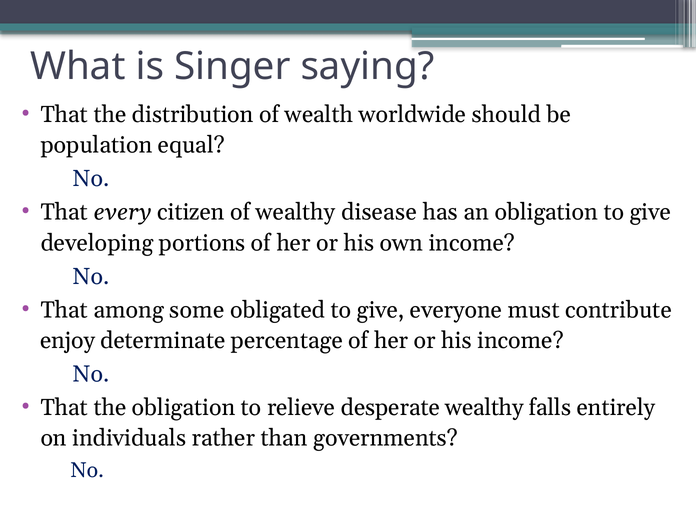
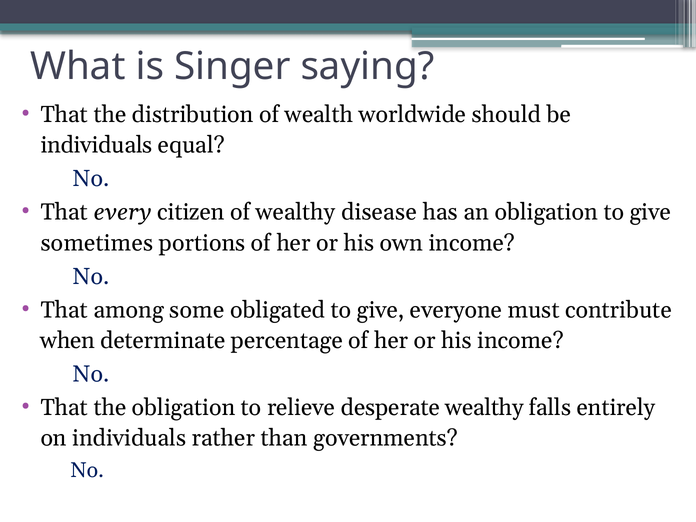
population at (96, 145): population -> individuals
developing: developing -> sometimes
enjoy: enjoy -> when
